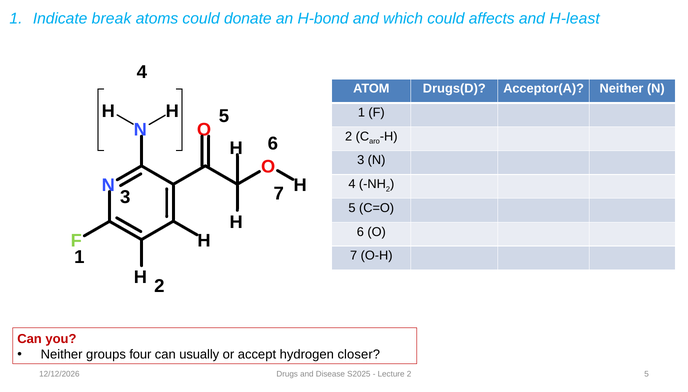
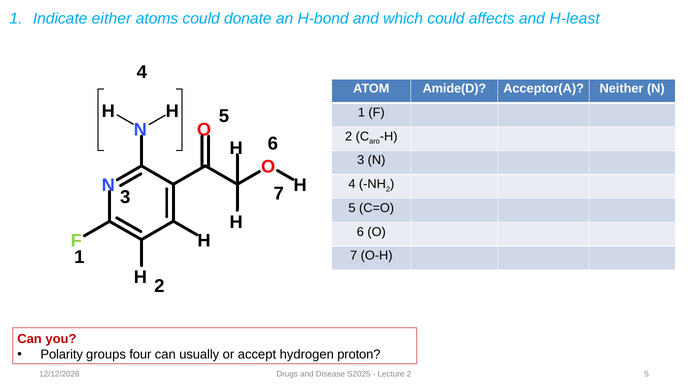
break: break -> either
Drugs(D: Drugs(D -> Amide(D
Neither at (62, 355): Neither -> Polarity
closer: closer -> proton
